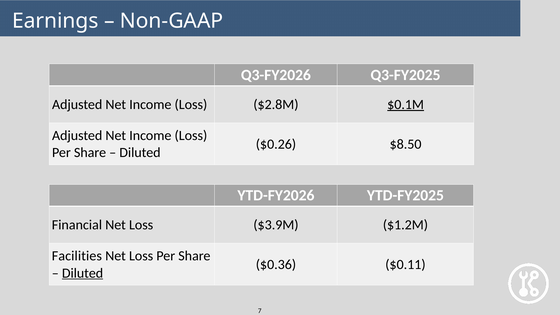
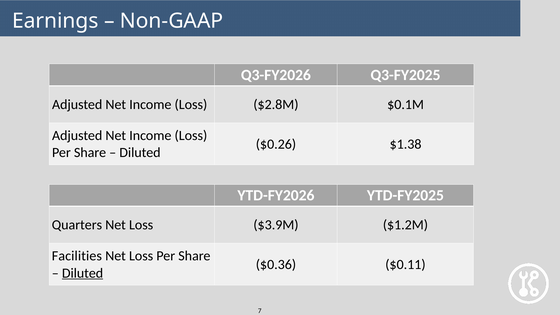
$0.1M underline: present -> none
$8.50: $8.50 -> $1.38
Financial: Financial -> Quarters
